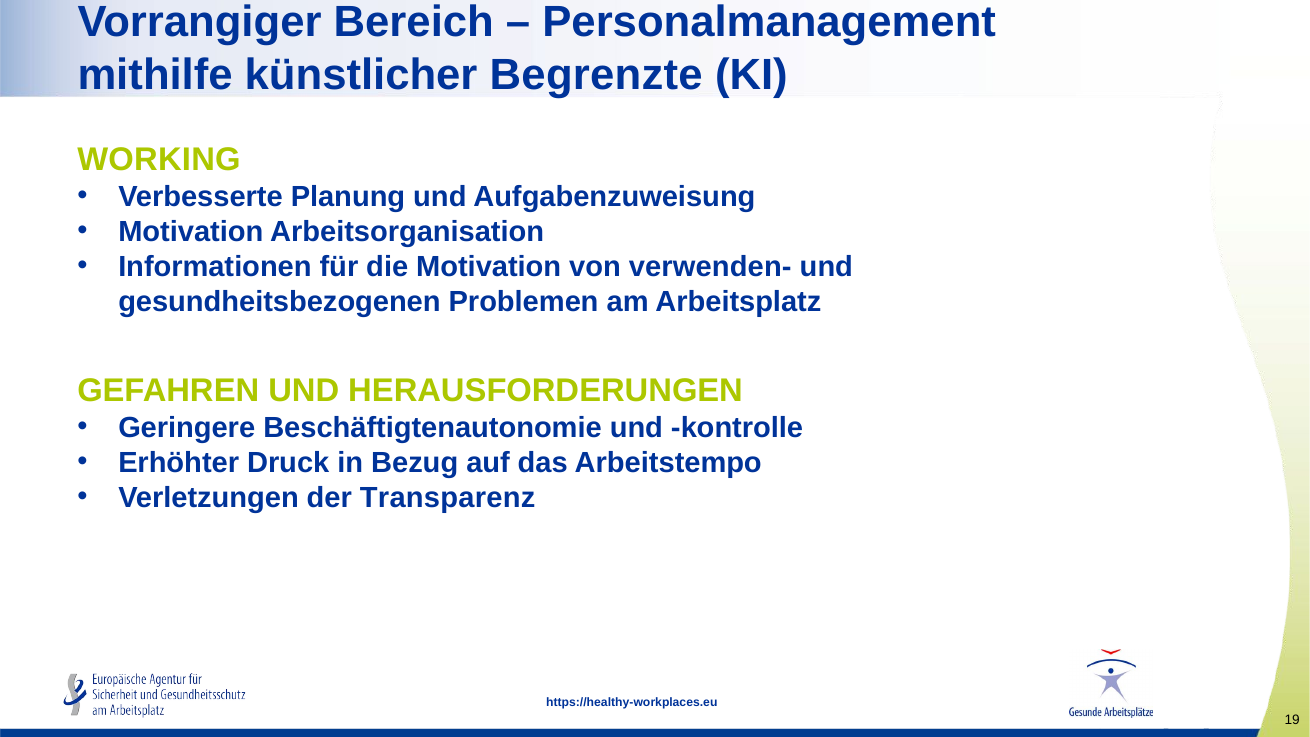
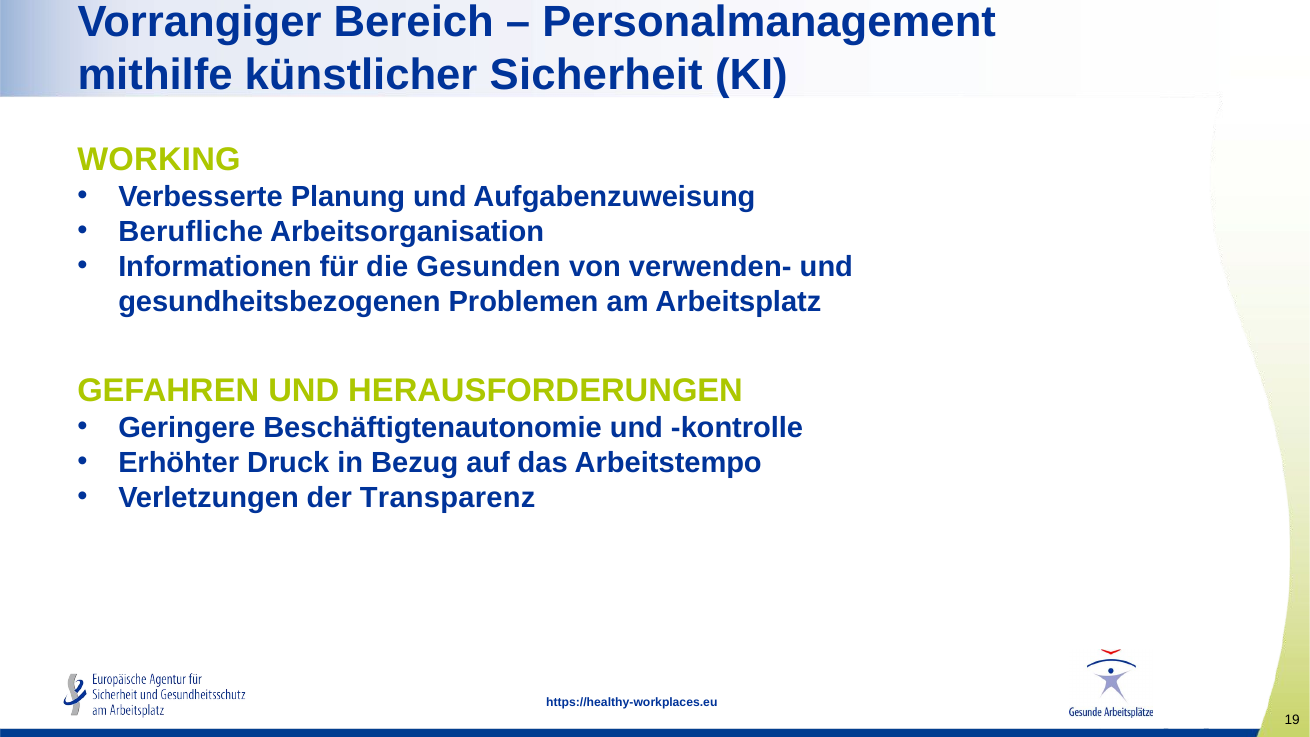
Begrenzte: Begrenzte -> Sicherheit
Motivation at (191, 232): Motivation -> Berufliche
die Motivation: Motivation -> Gesunden
